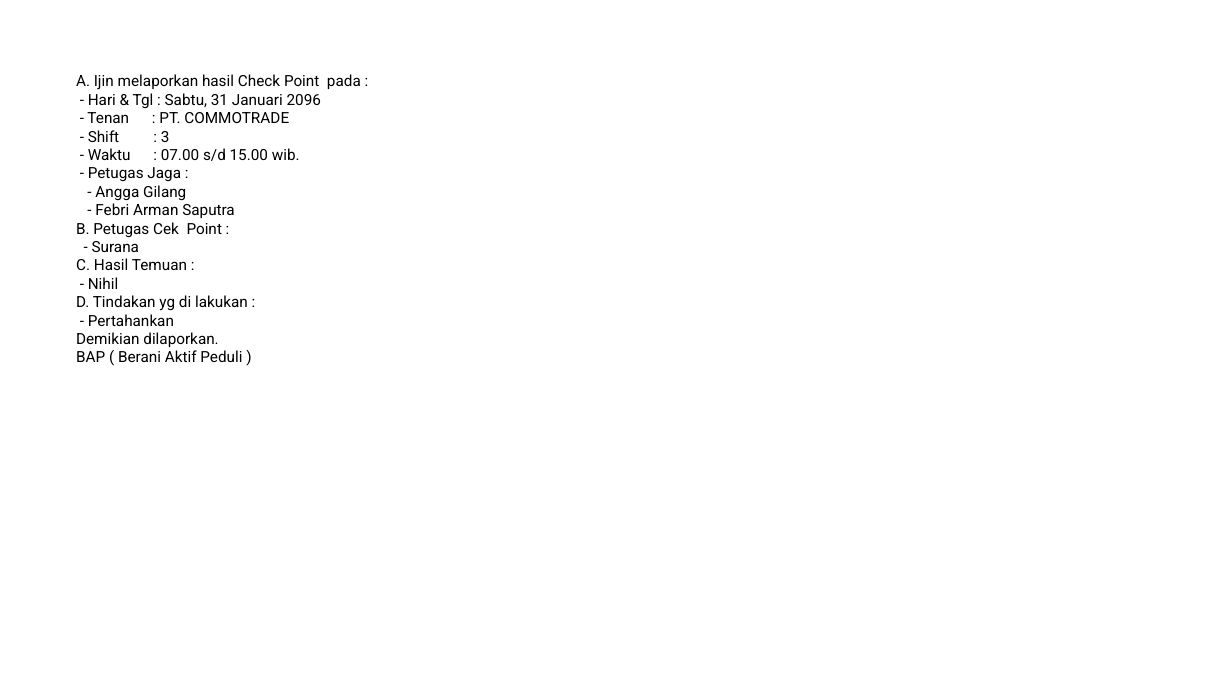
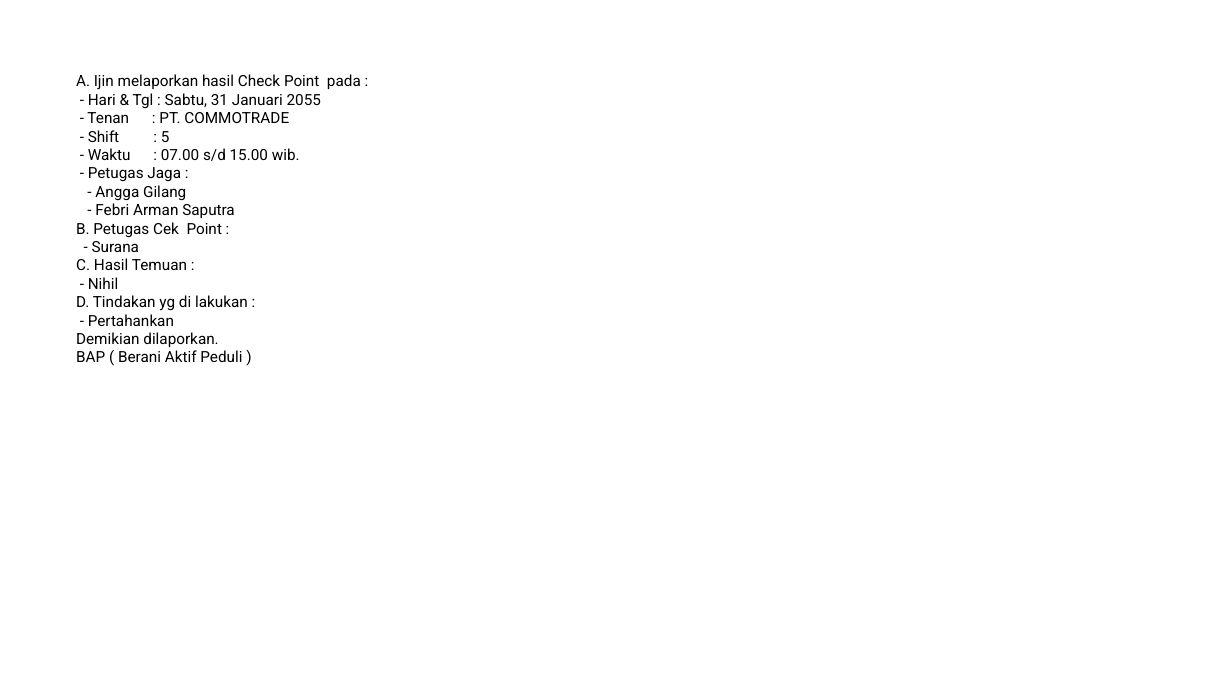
2096: 2096 -> 2055
3: 3 -> 5
